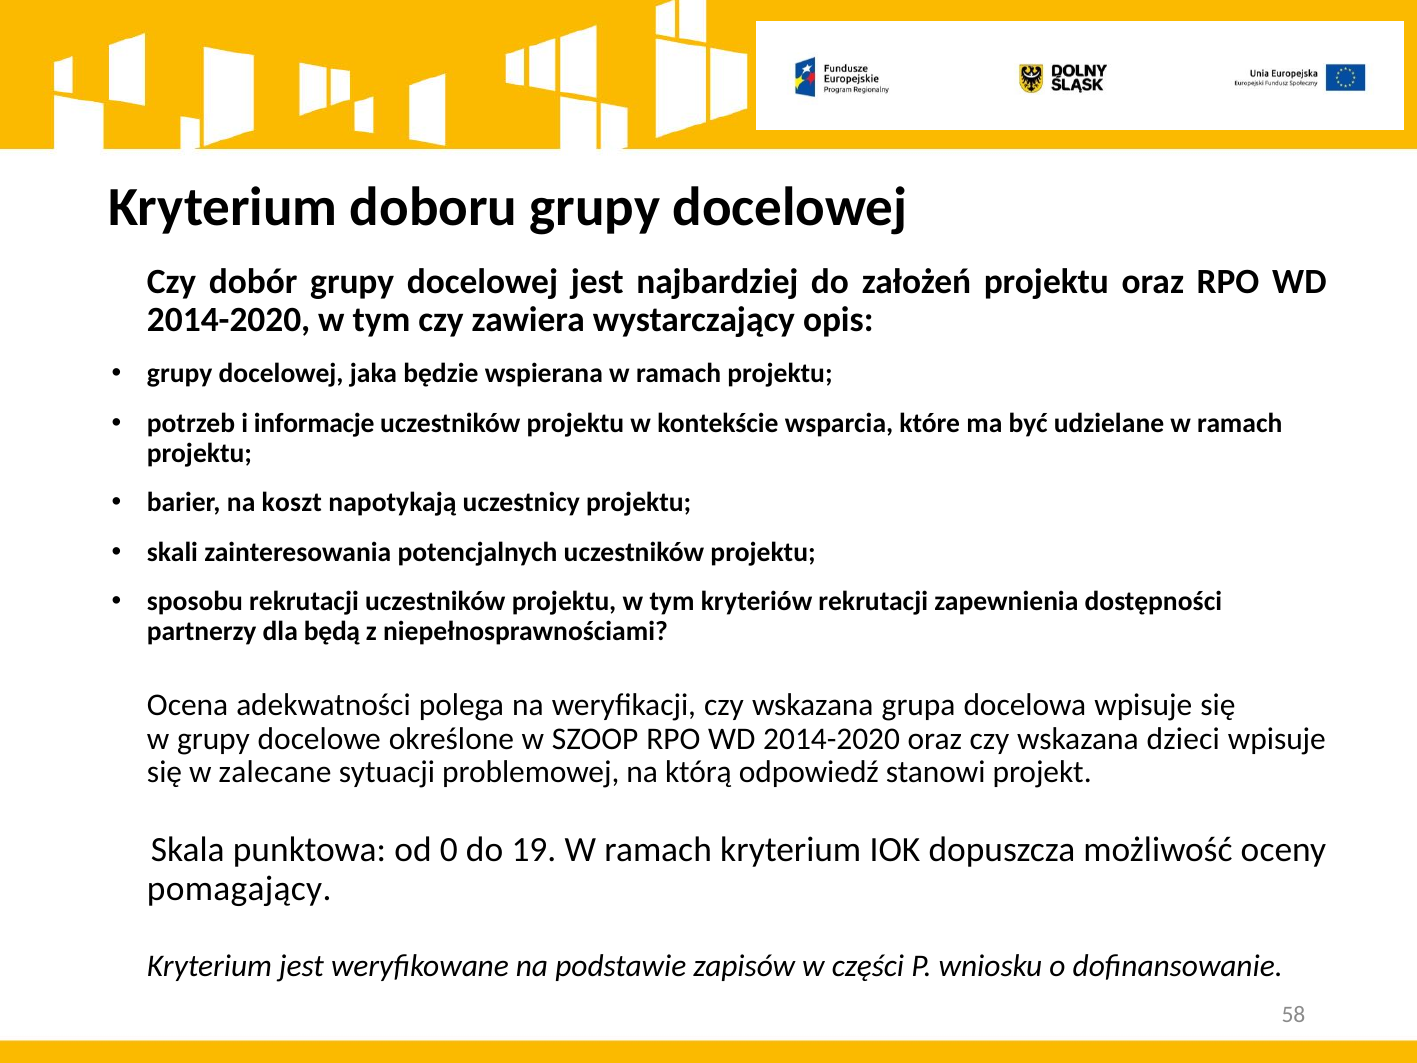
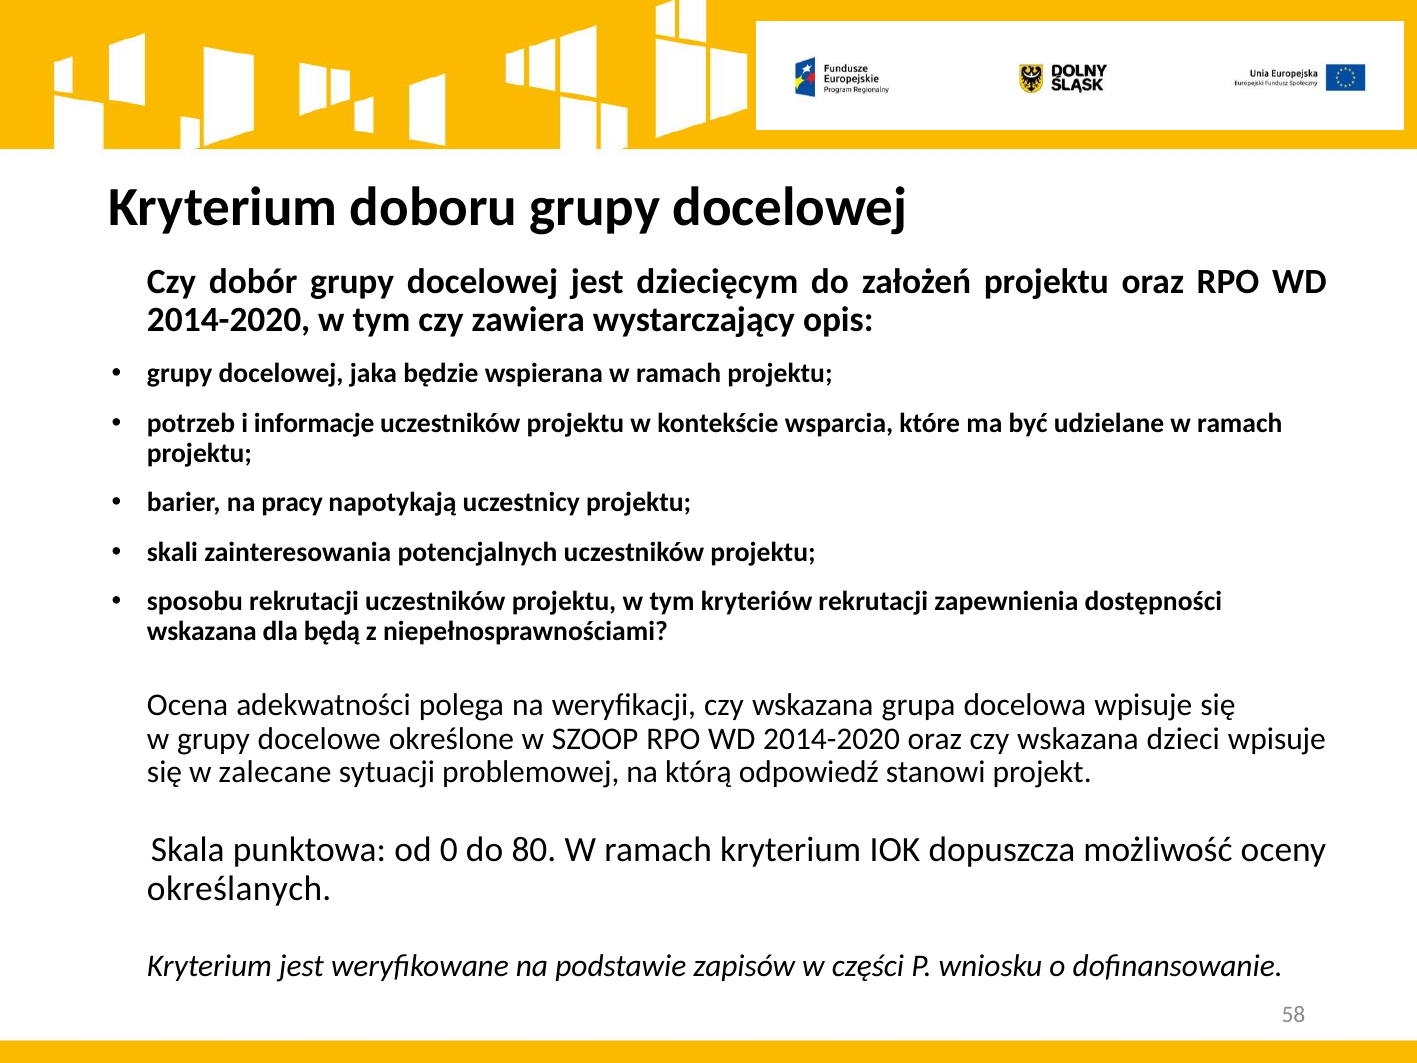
najbardziej: najbardziej -> dziecięcym
koszt: koszt -> pracy
partnerzy at (202, 631): partnerzy -> wskazana
19: 19 -> 80
pomagający: pomagający -> określanych
